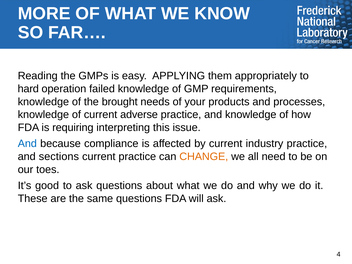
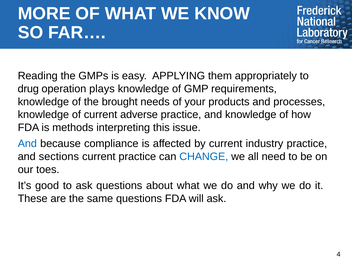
hard: hard -> drug
failed: failed -> plays
requiring: requiring -> methods
CHANGE colour: orange -> blue
